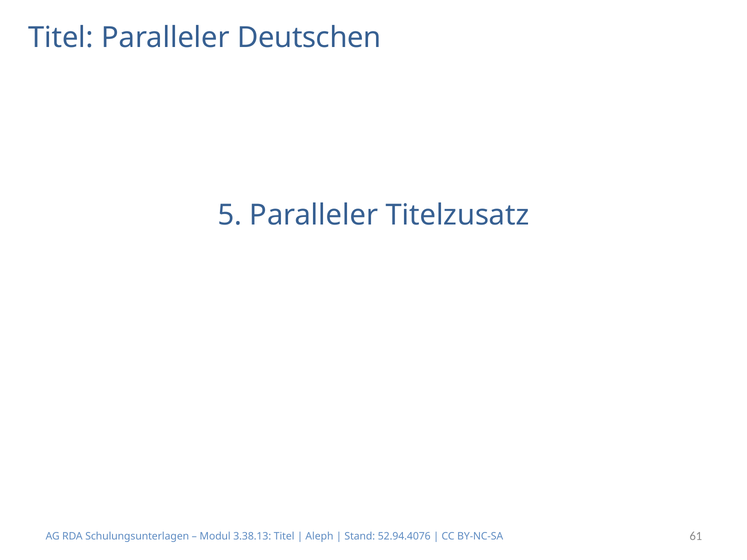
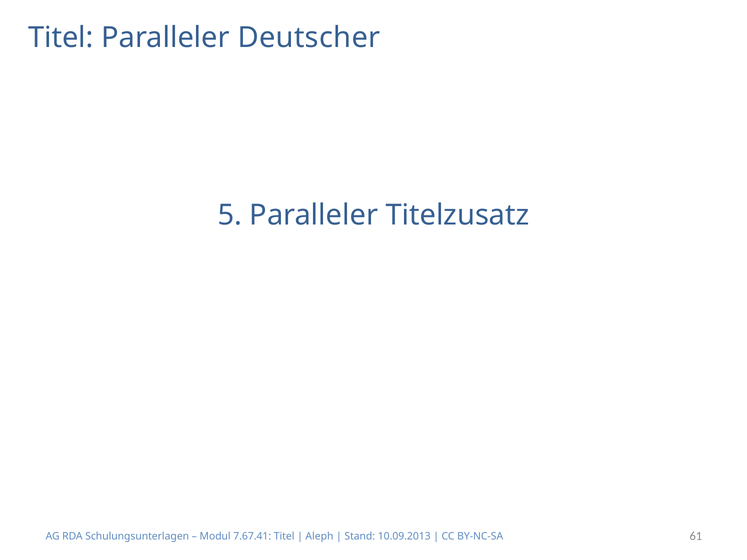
Deutschen: Deutschen -> Deutscher
3.38.13: 3.38.13 -> 7.67.41
52.94.4076: 52.94.4076 -> 10.09.2013
